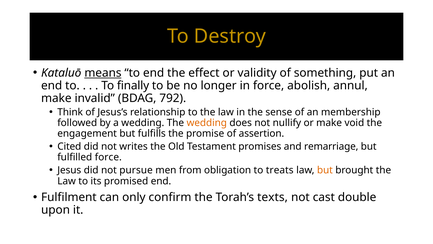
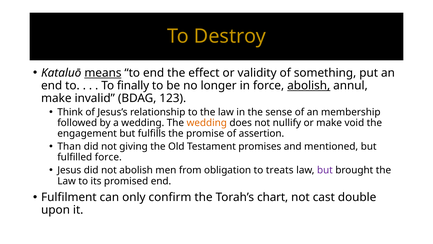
abolish at (309, 85) underline: none -> present
792: 792 -> 123
Cited: Cited -> Than
writes: writes -> giving
remarriage: remarriage -> mentioned
not pursue: pursue -> abolish
but at (325, 170) colour: orange -> purple
texts: texts -> chart
